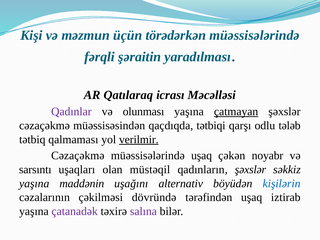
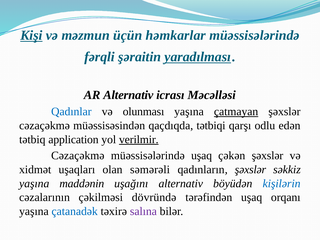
Kişi underline: none -> present
törədərkən: törədərkən -> həmkarlar
yaradılması underline: none -> present
AR Qatılaraq: Qatılaraq -> Alternativ
Qadınlar colour: purple -> blue
tələb: tələb -> edən
qalmaması: qalmaması -> application
çəkən noyabr: noyabr -> şəxslər
sarsıntı: sarsıntı -> xidmət
müstəqil: müstəqil -> səmərəli
iztirab: iztirab -> orqanı
çatanadək colour: purple -> blue
